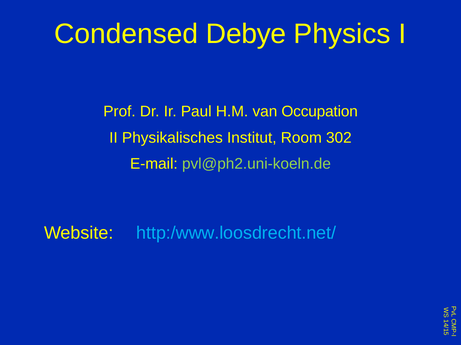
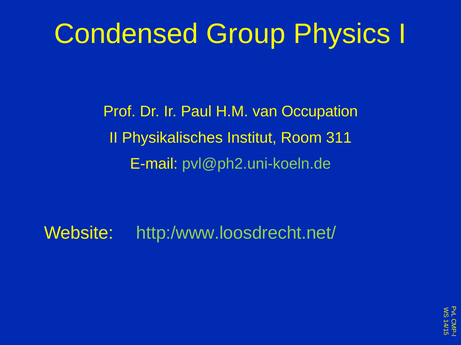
Debye: Debye -> Group
302: 302 -> 311
http:/www.loosdrecht.net/ colour: light blue -> light green
